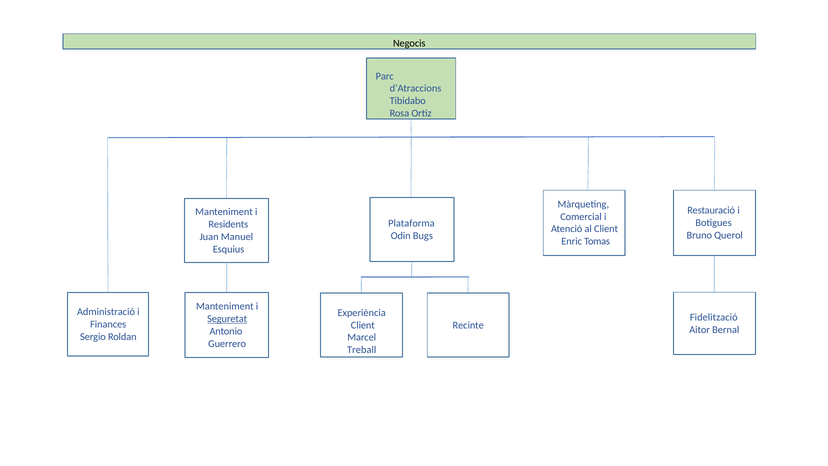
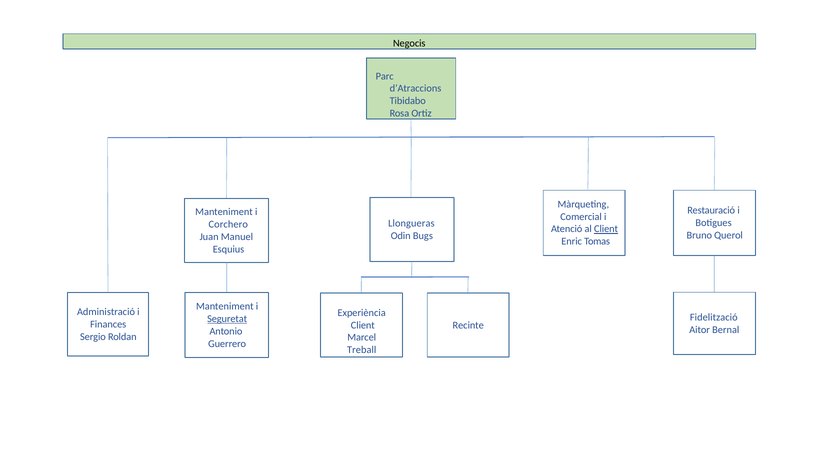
Plataforma: Plataforma -> Llongueras
Residents: Residents -> Corchero
Client at (606, 229) underline: none -> present
